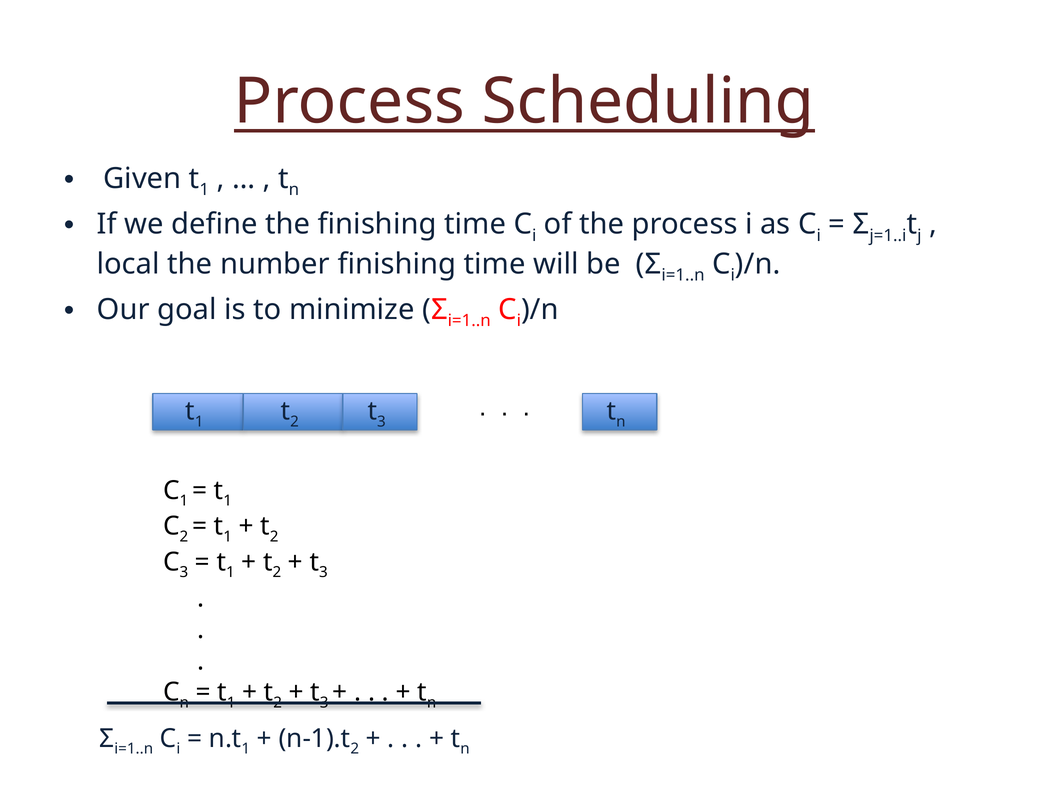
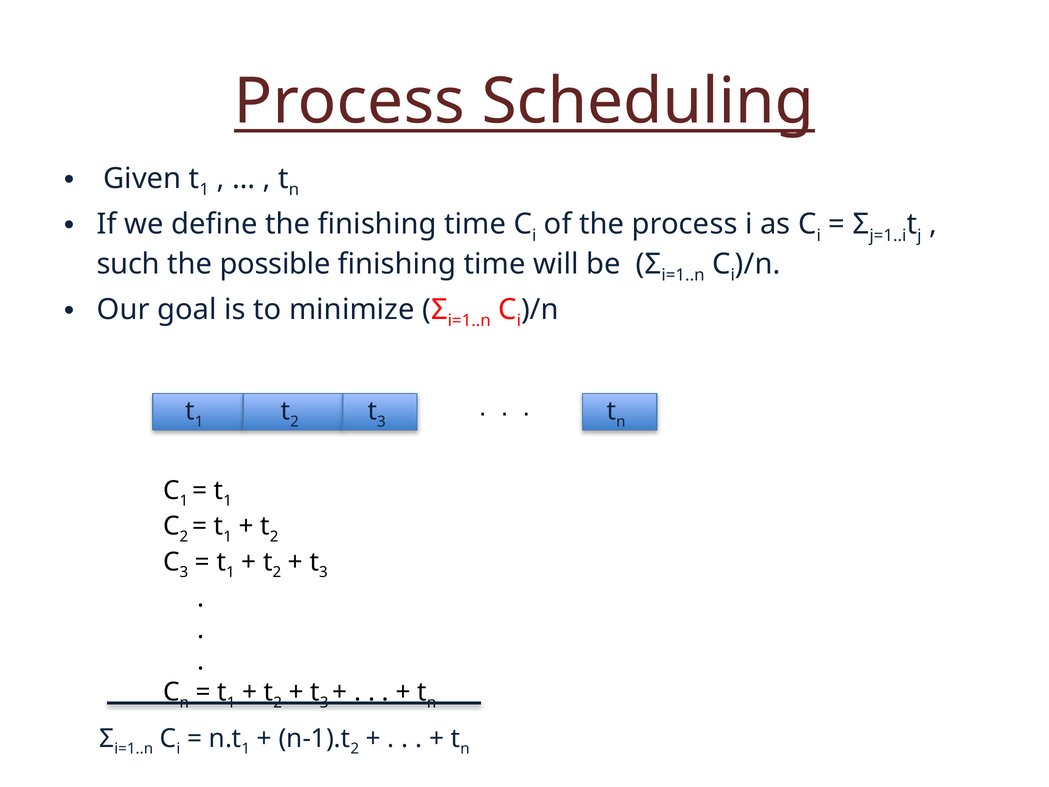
local: local -> such
number: number -> possible
